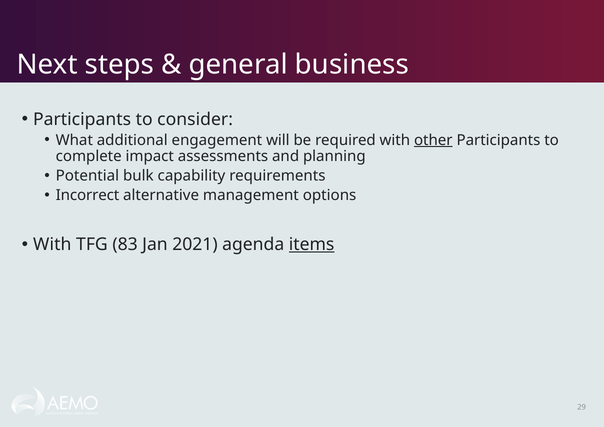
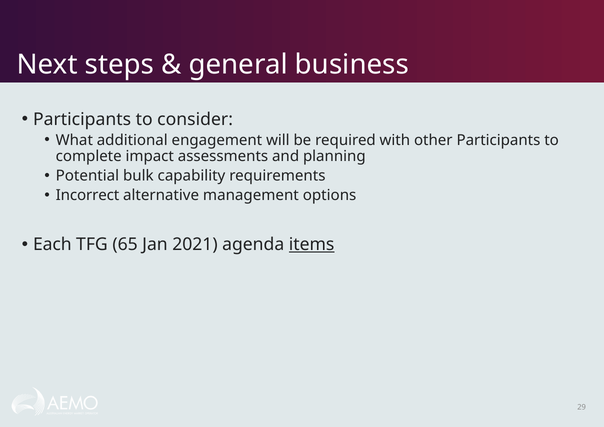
other underline: present -> none
With at (52, 245): With -> Each
83: 83 -> 65
